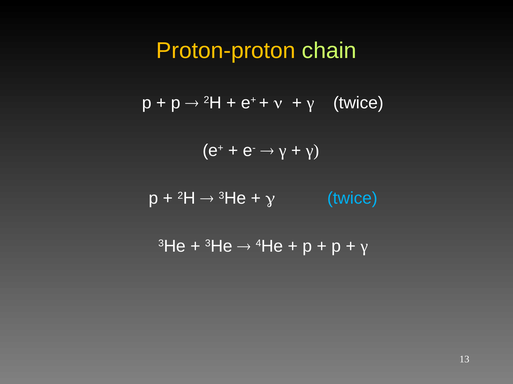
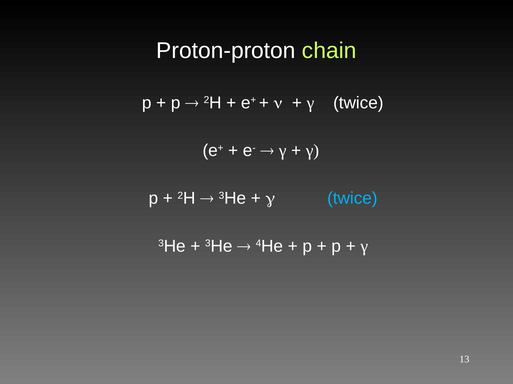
Proton-proton colour: yellow -> white
